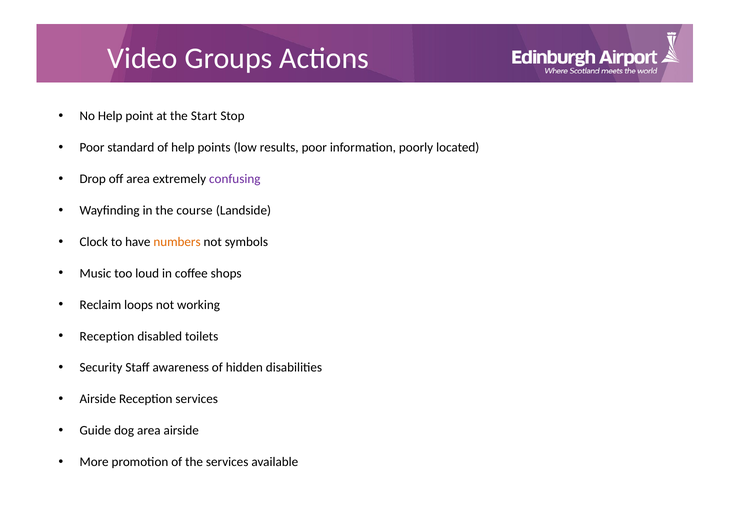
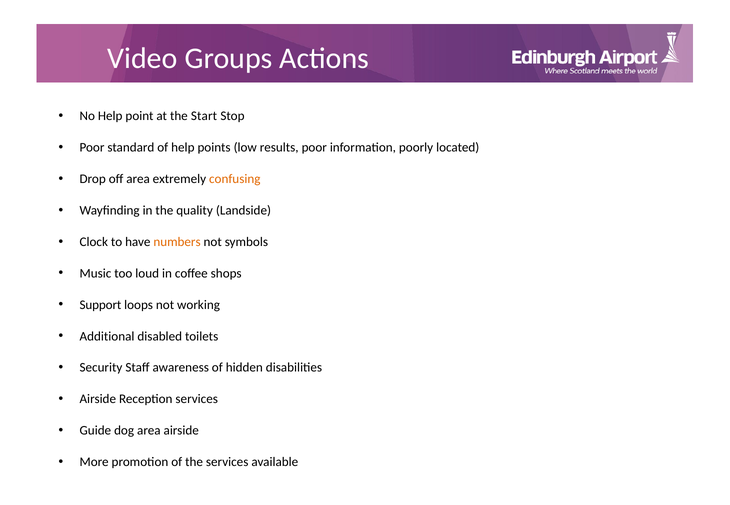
confusing colour: purple -> orange
course: course -> quality
Reclaim: Reclaim -> Support
Reception at (107, 336): Reception -> Additional
